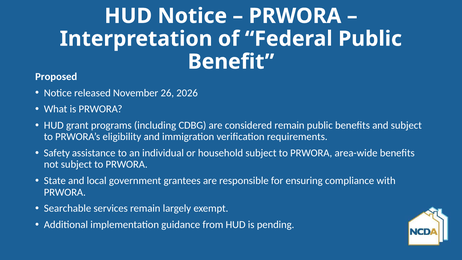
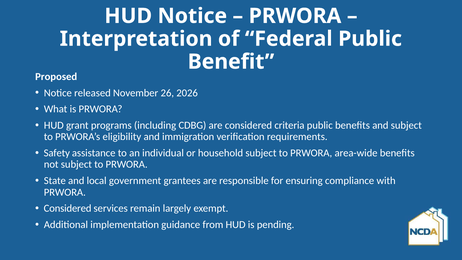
considered remain: remain -> criteria
Searchable at (68, 208): Searchable -> Considered
